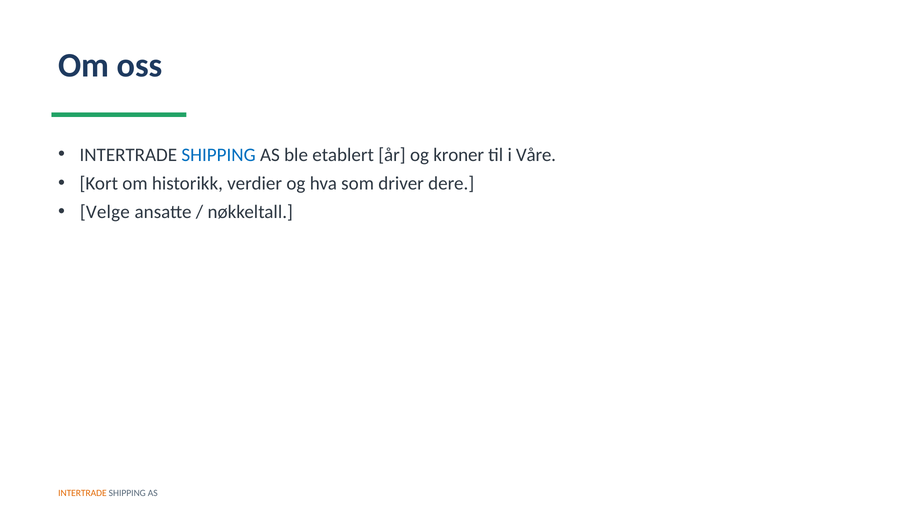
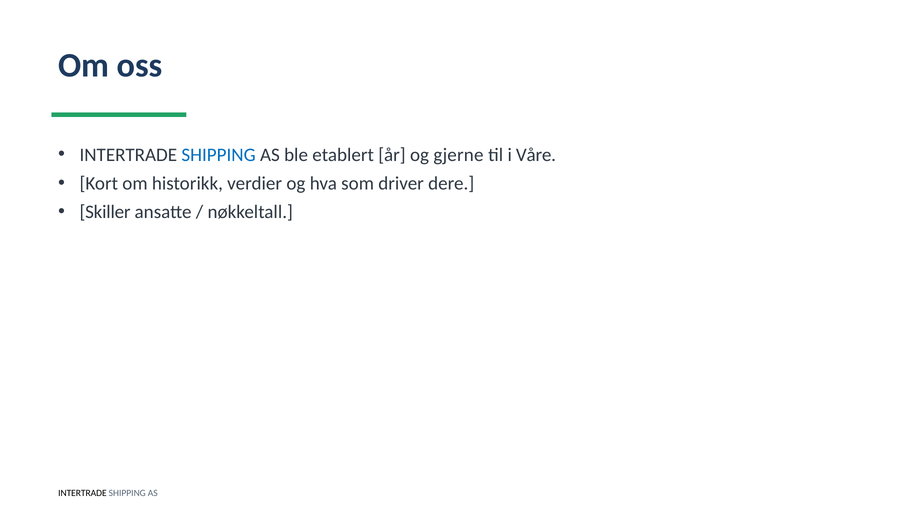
kroner: kroner -> gjerne
Velge: Velge -> Skiller
INTERTRADE at (82, 493) colour: orange -> black
